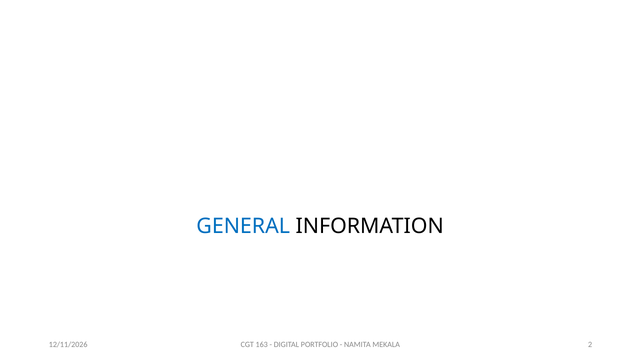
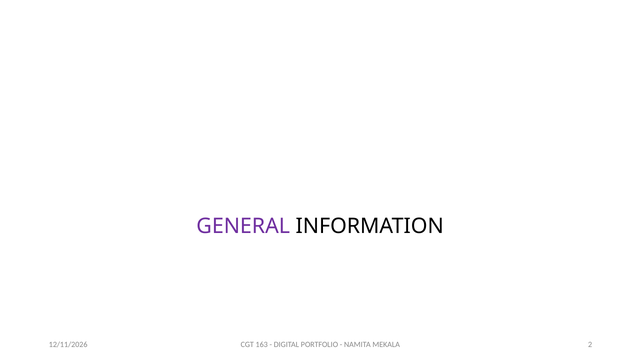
GENERAL colour: blue -> purple
